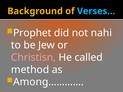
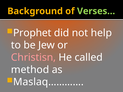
Verses… colour: light blue -> light green
nahi: nahi -> help
Among…………: Among………… -> Maslaq…………
